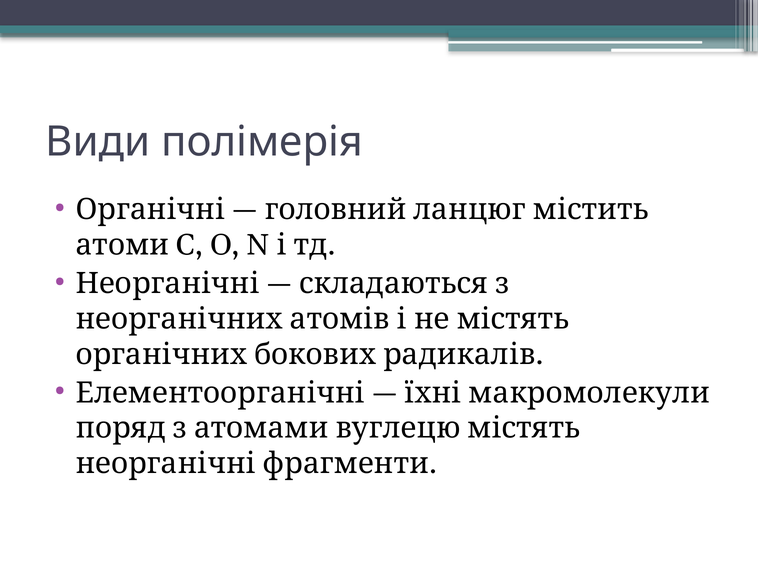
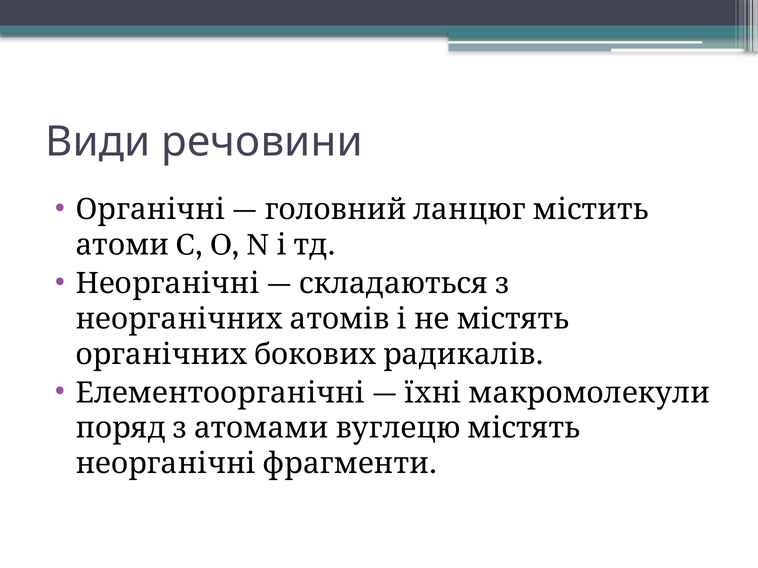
полімерія: полімерія -> речовини
